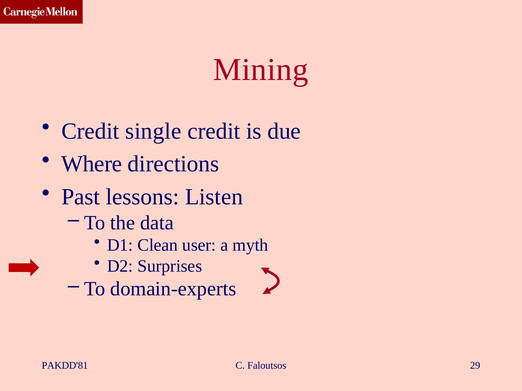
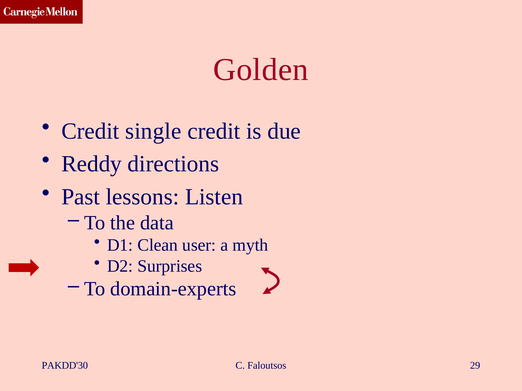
Mining: Mining -> Golden
Where: Where -> Reddy
PAKDD'81: PAKDD'81 -> PAKDD'30
